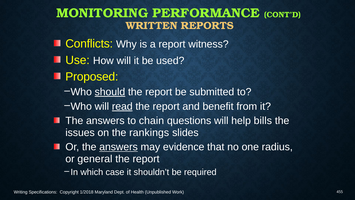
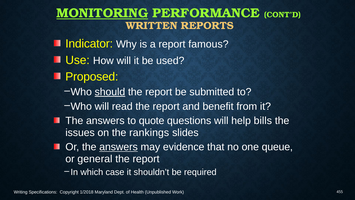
MONITORING underline: none -> present
Conflicts: Conflicts -> Indicator
witness: witness -> famous
read underline: present -> none
chain: chain -> quote
radius: radius -> queue
